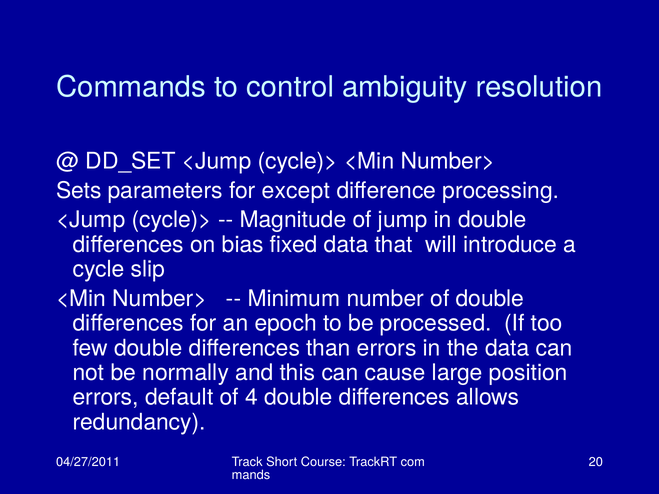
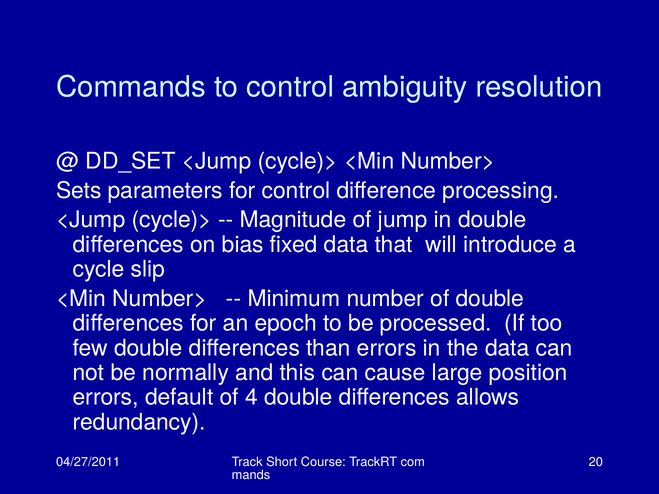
for except: except -> control
